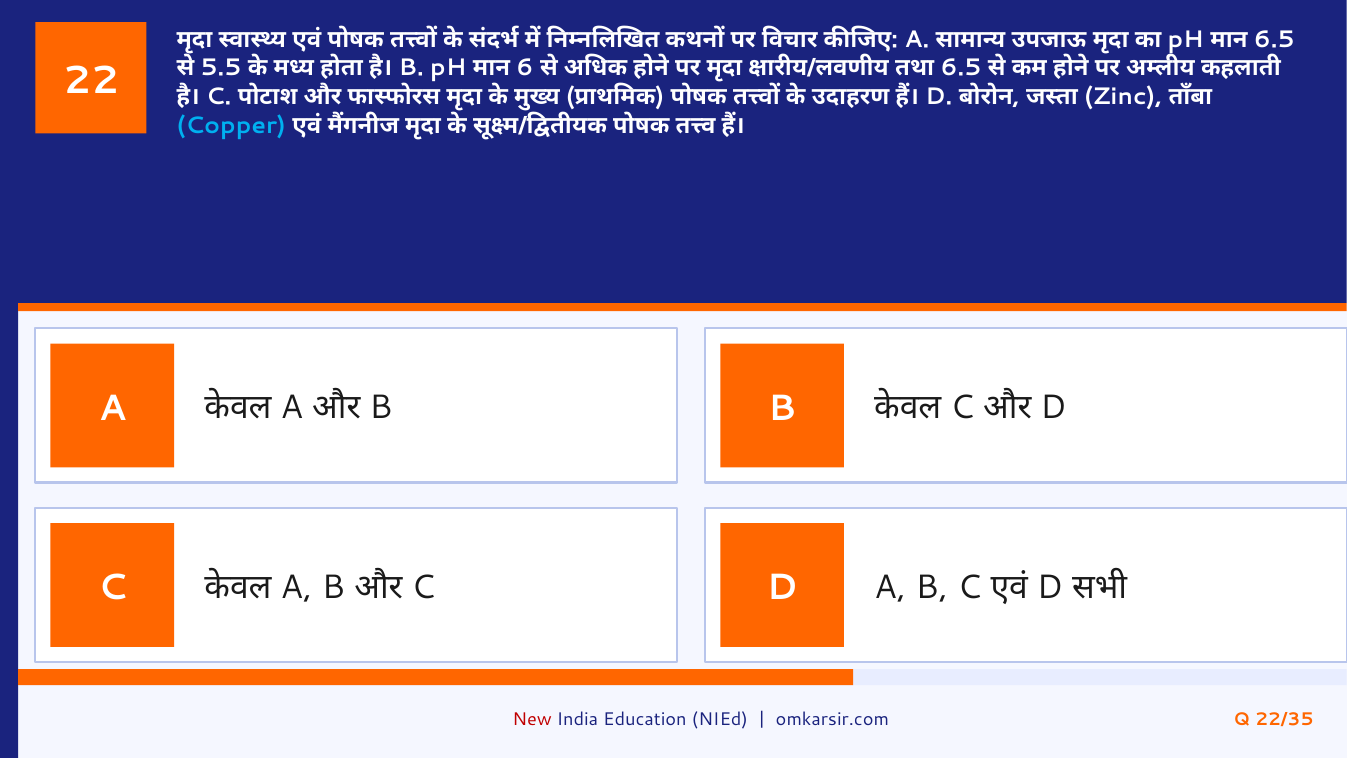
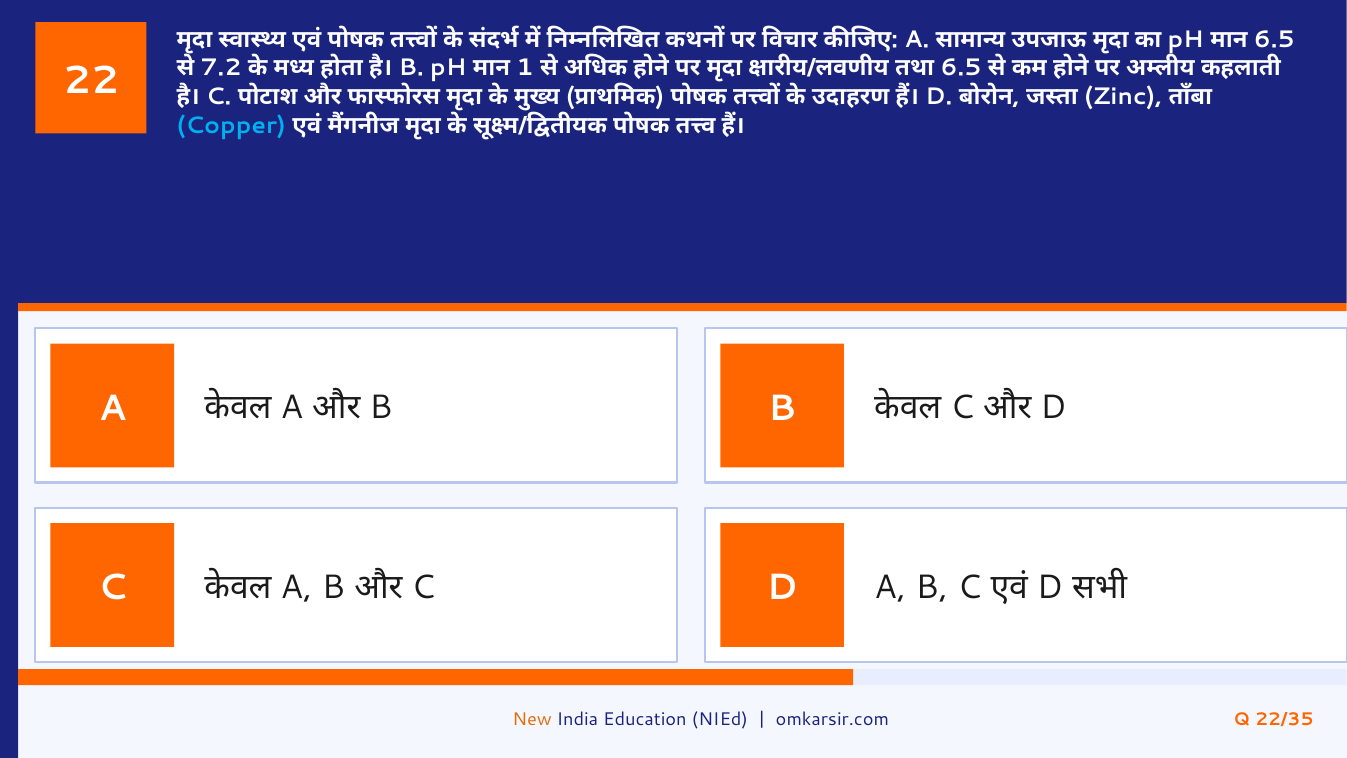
5.5: 5.5 -> 7.2
6: 6 -> 1
New colour: red -> orange
